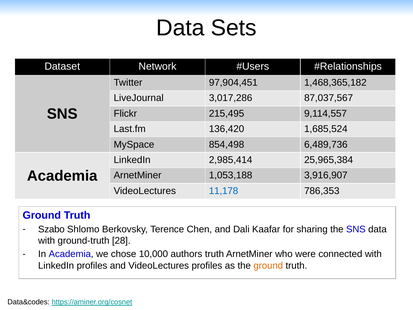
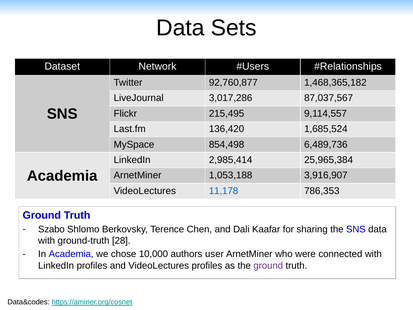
97,904,451: 97,904,451 -> 92,760,877
authors truth: truth -> user
ground at (268, 265) colour: orange -> purple
